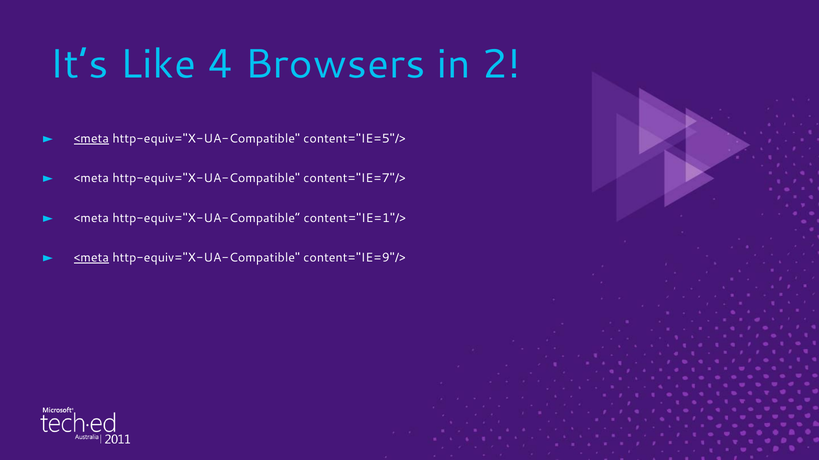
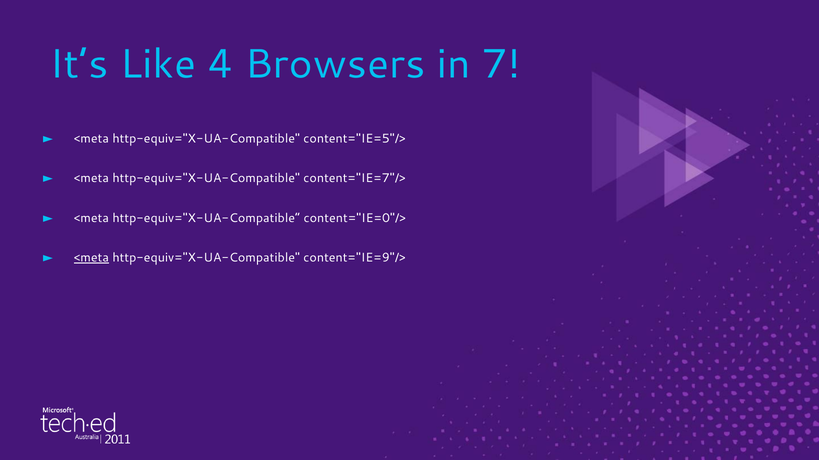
2: 2 -> 7
<meta at (91, 139) underline: present -> none
content="IE=1"/>: content="IE=1"/> -> content="IE=0"/>
